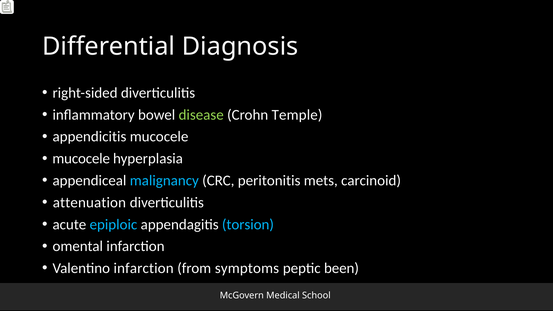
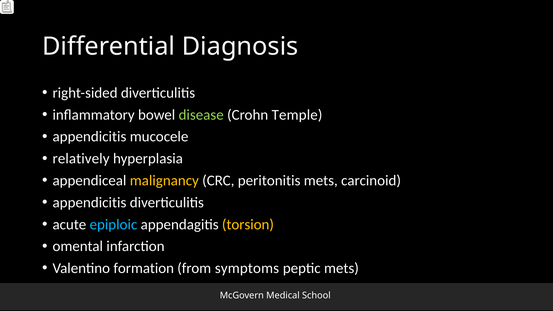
mucocele at (81, 159): mucocele -> relatively
malignancy colour: light blue -> yellow
attenuation at (89, 203): attenuation -> appendicitis
torsion colour: light blue -> yellow
Valentino infarction: infarction -> formation
peptic been: been -> mets
